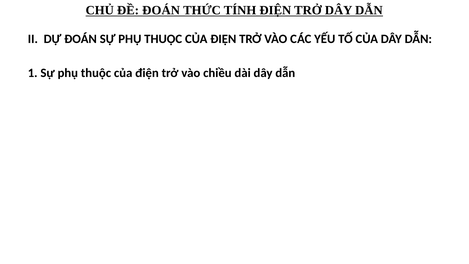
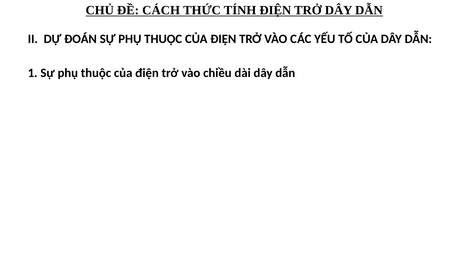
ĐỀ ĐOÁN: ĐOÁN -> CÁCH
